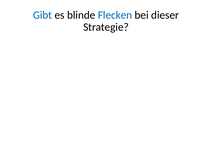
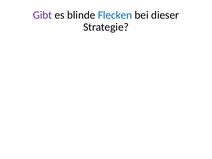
Gibt colour: blue -> purple
